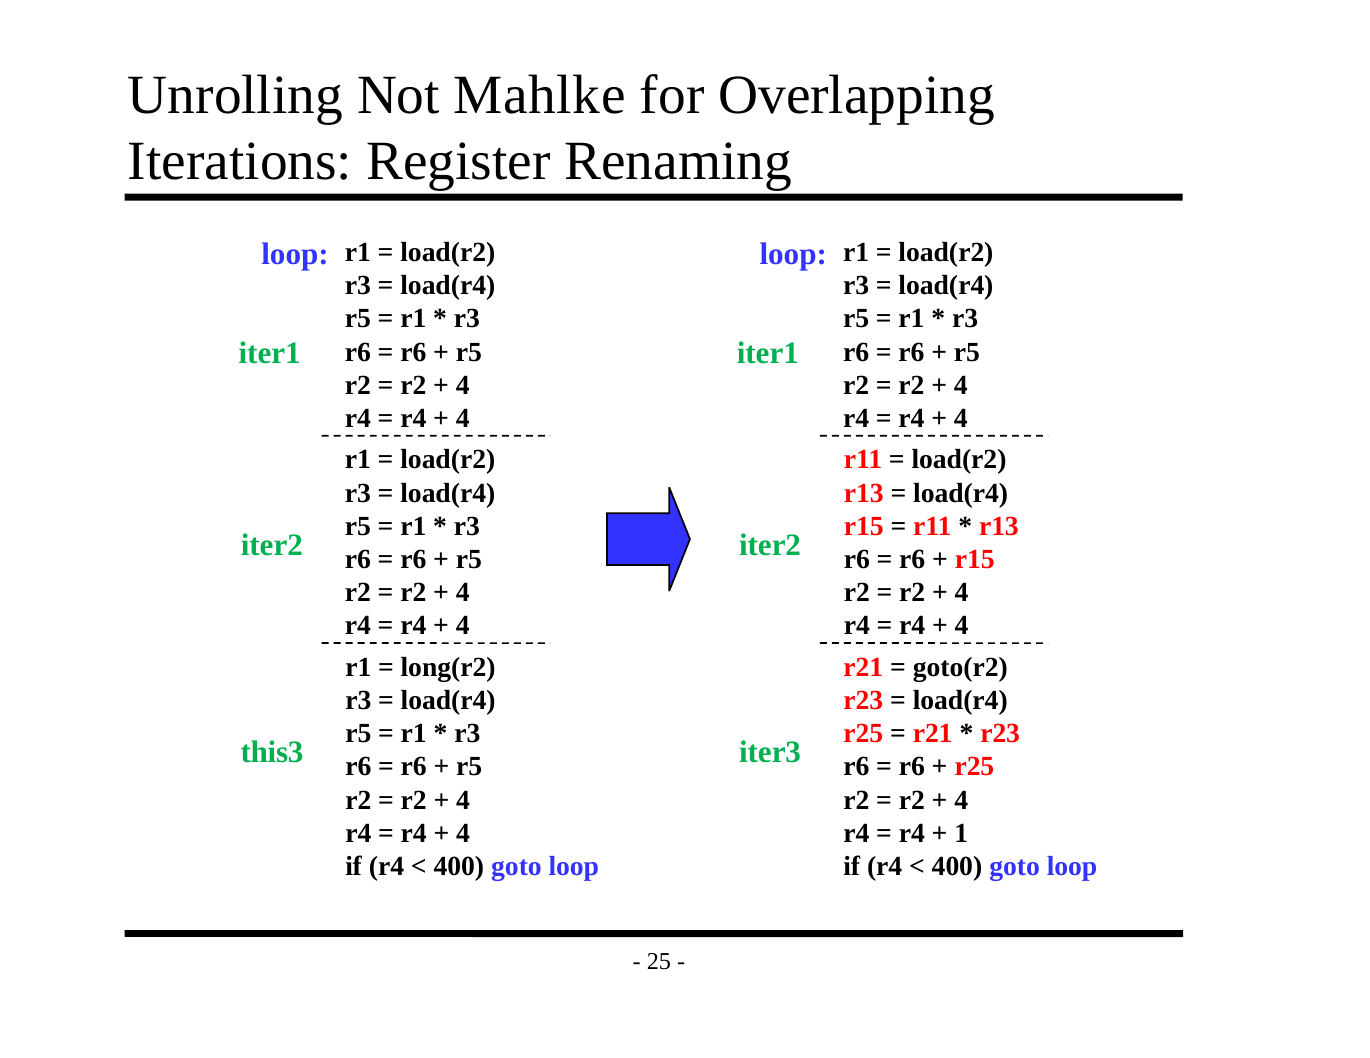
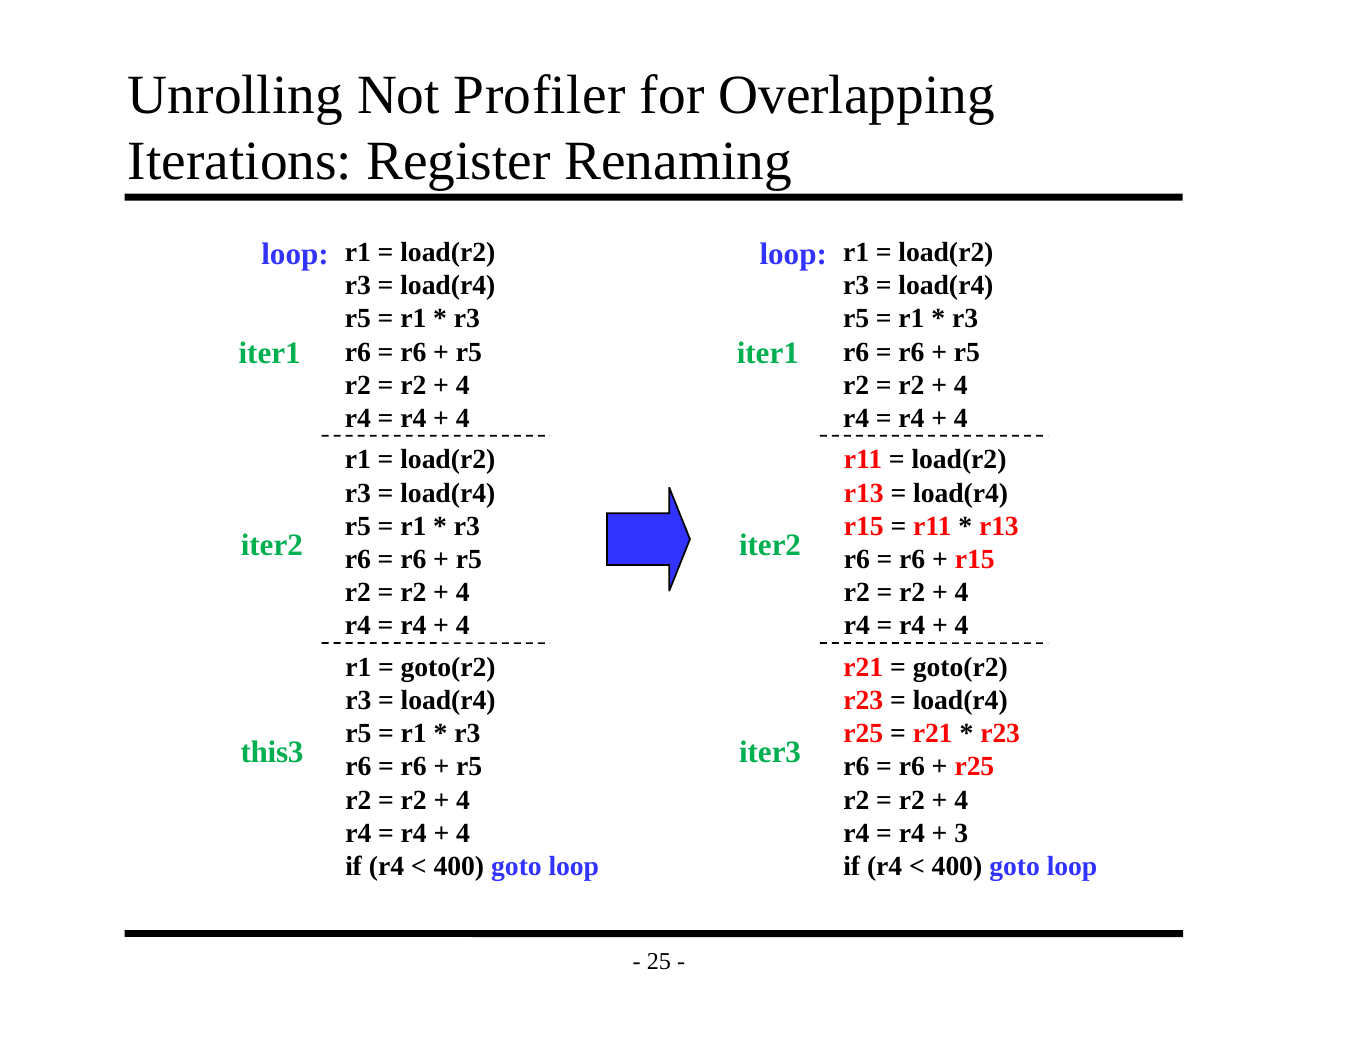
Mahlke: Mahlke -> Profiler
long(r2 at (448, 668): long(r2 -> goto(r2
1: 1 -> 3
